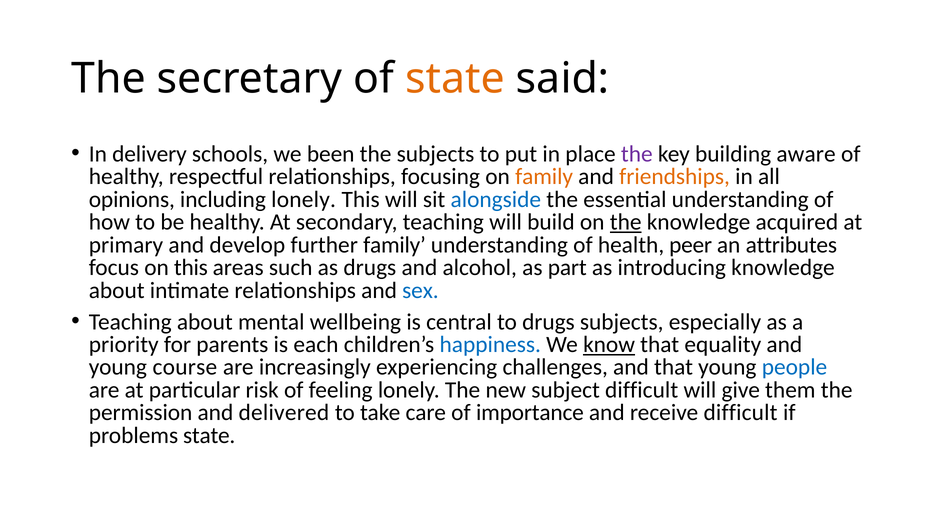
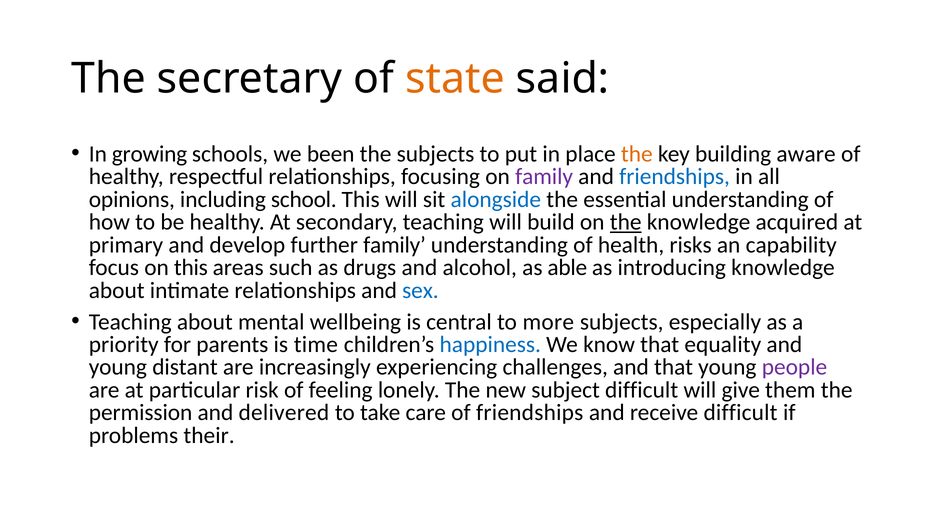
delivery: delivery -> growing
the at (637, 154) colour: purple -> orange
family at (544, 177) colour: orange -> purple
friendships at (675, 177) colour: orange -> blue
including lonely: lonely -> school
peer: peer -> risks
attributes: attributes -> capability
part: part -> able
to drugs: drugs -> more
each: each -> time
know underline: present -> none
course: course -> distant
people colour: blue -> purple
of importance: importance -> friendships
problems state: state -> their
